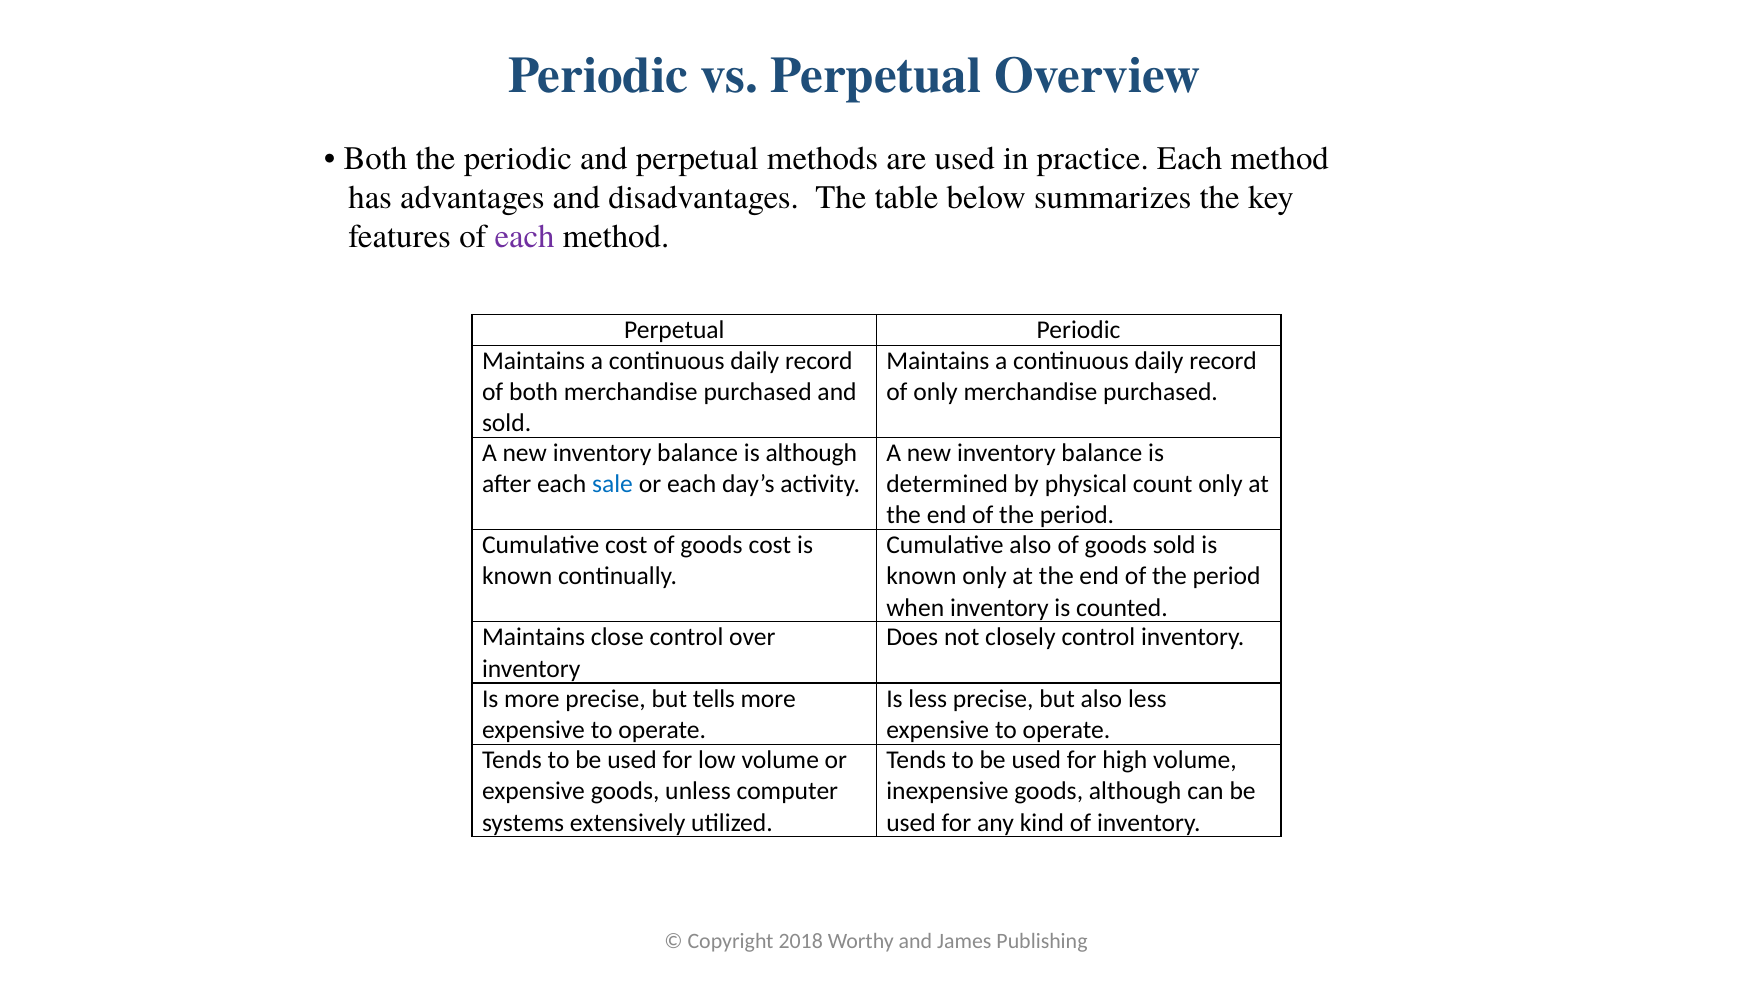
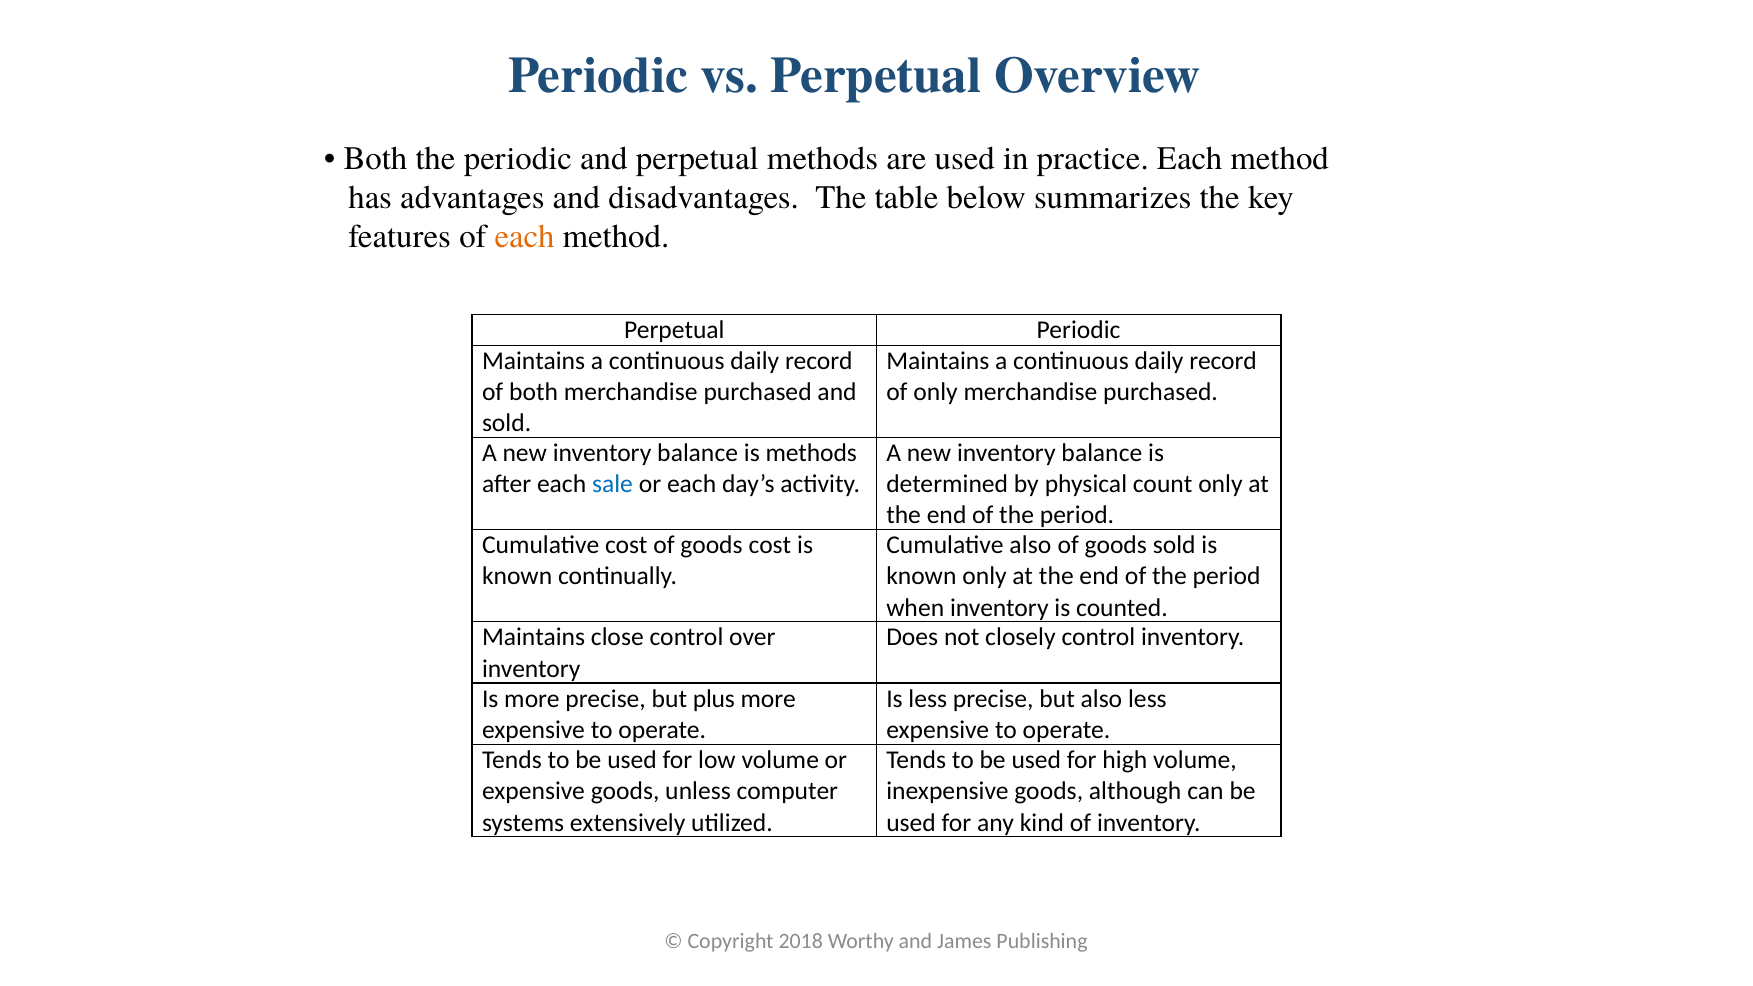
each at (525, 237) colour: purple -> orange
is although: although -> methods
tells: tells -> plus
